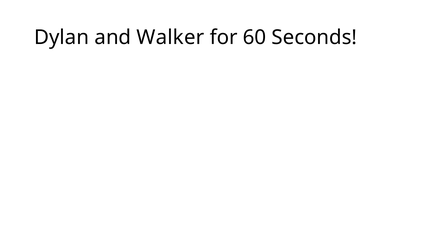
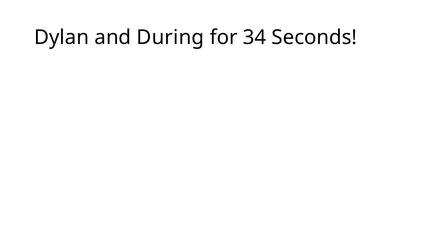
Walker: Walker -> During
60: 60 -> 34
